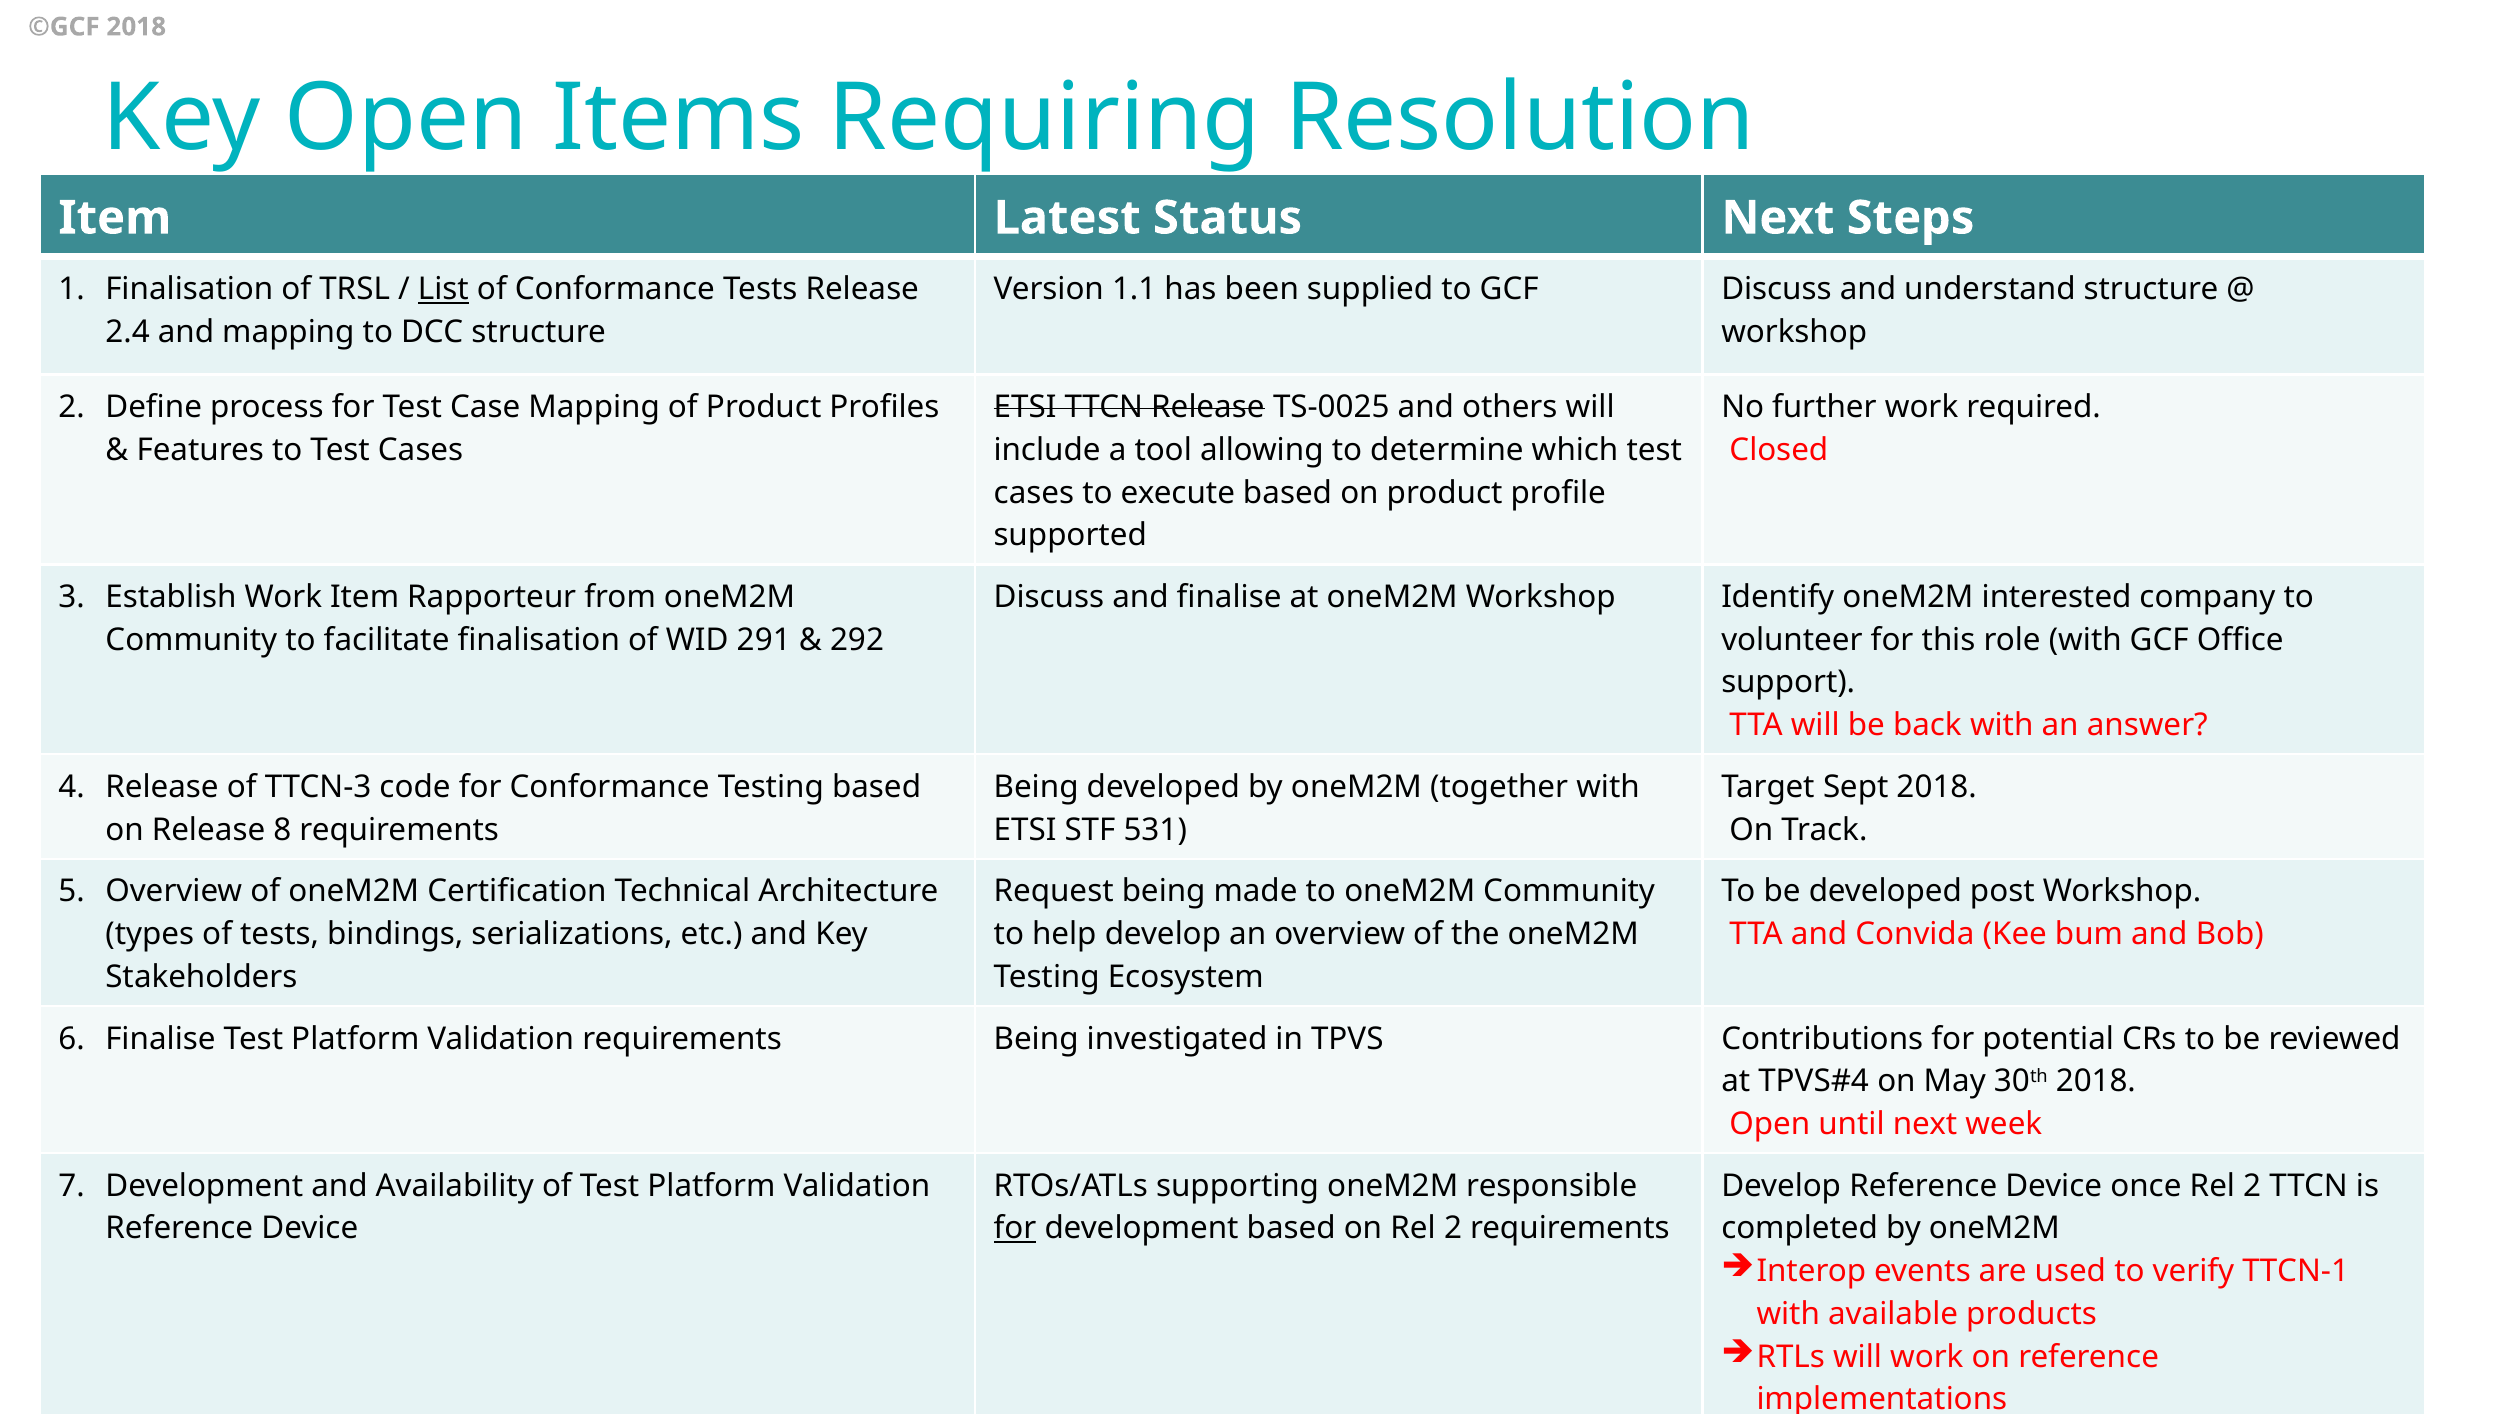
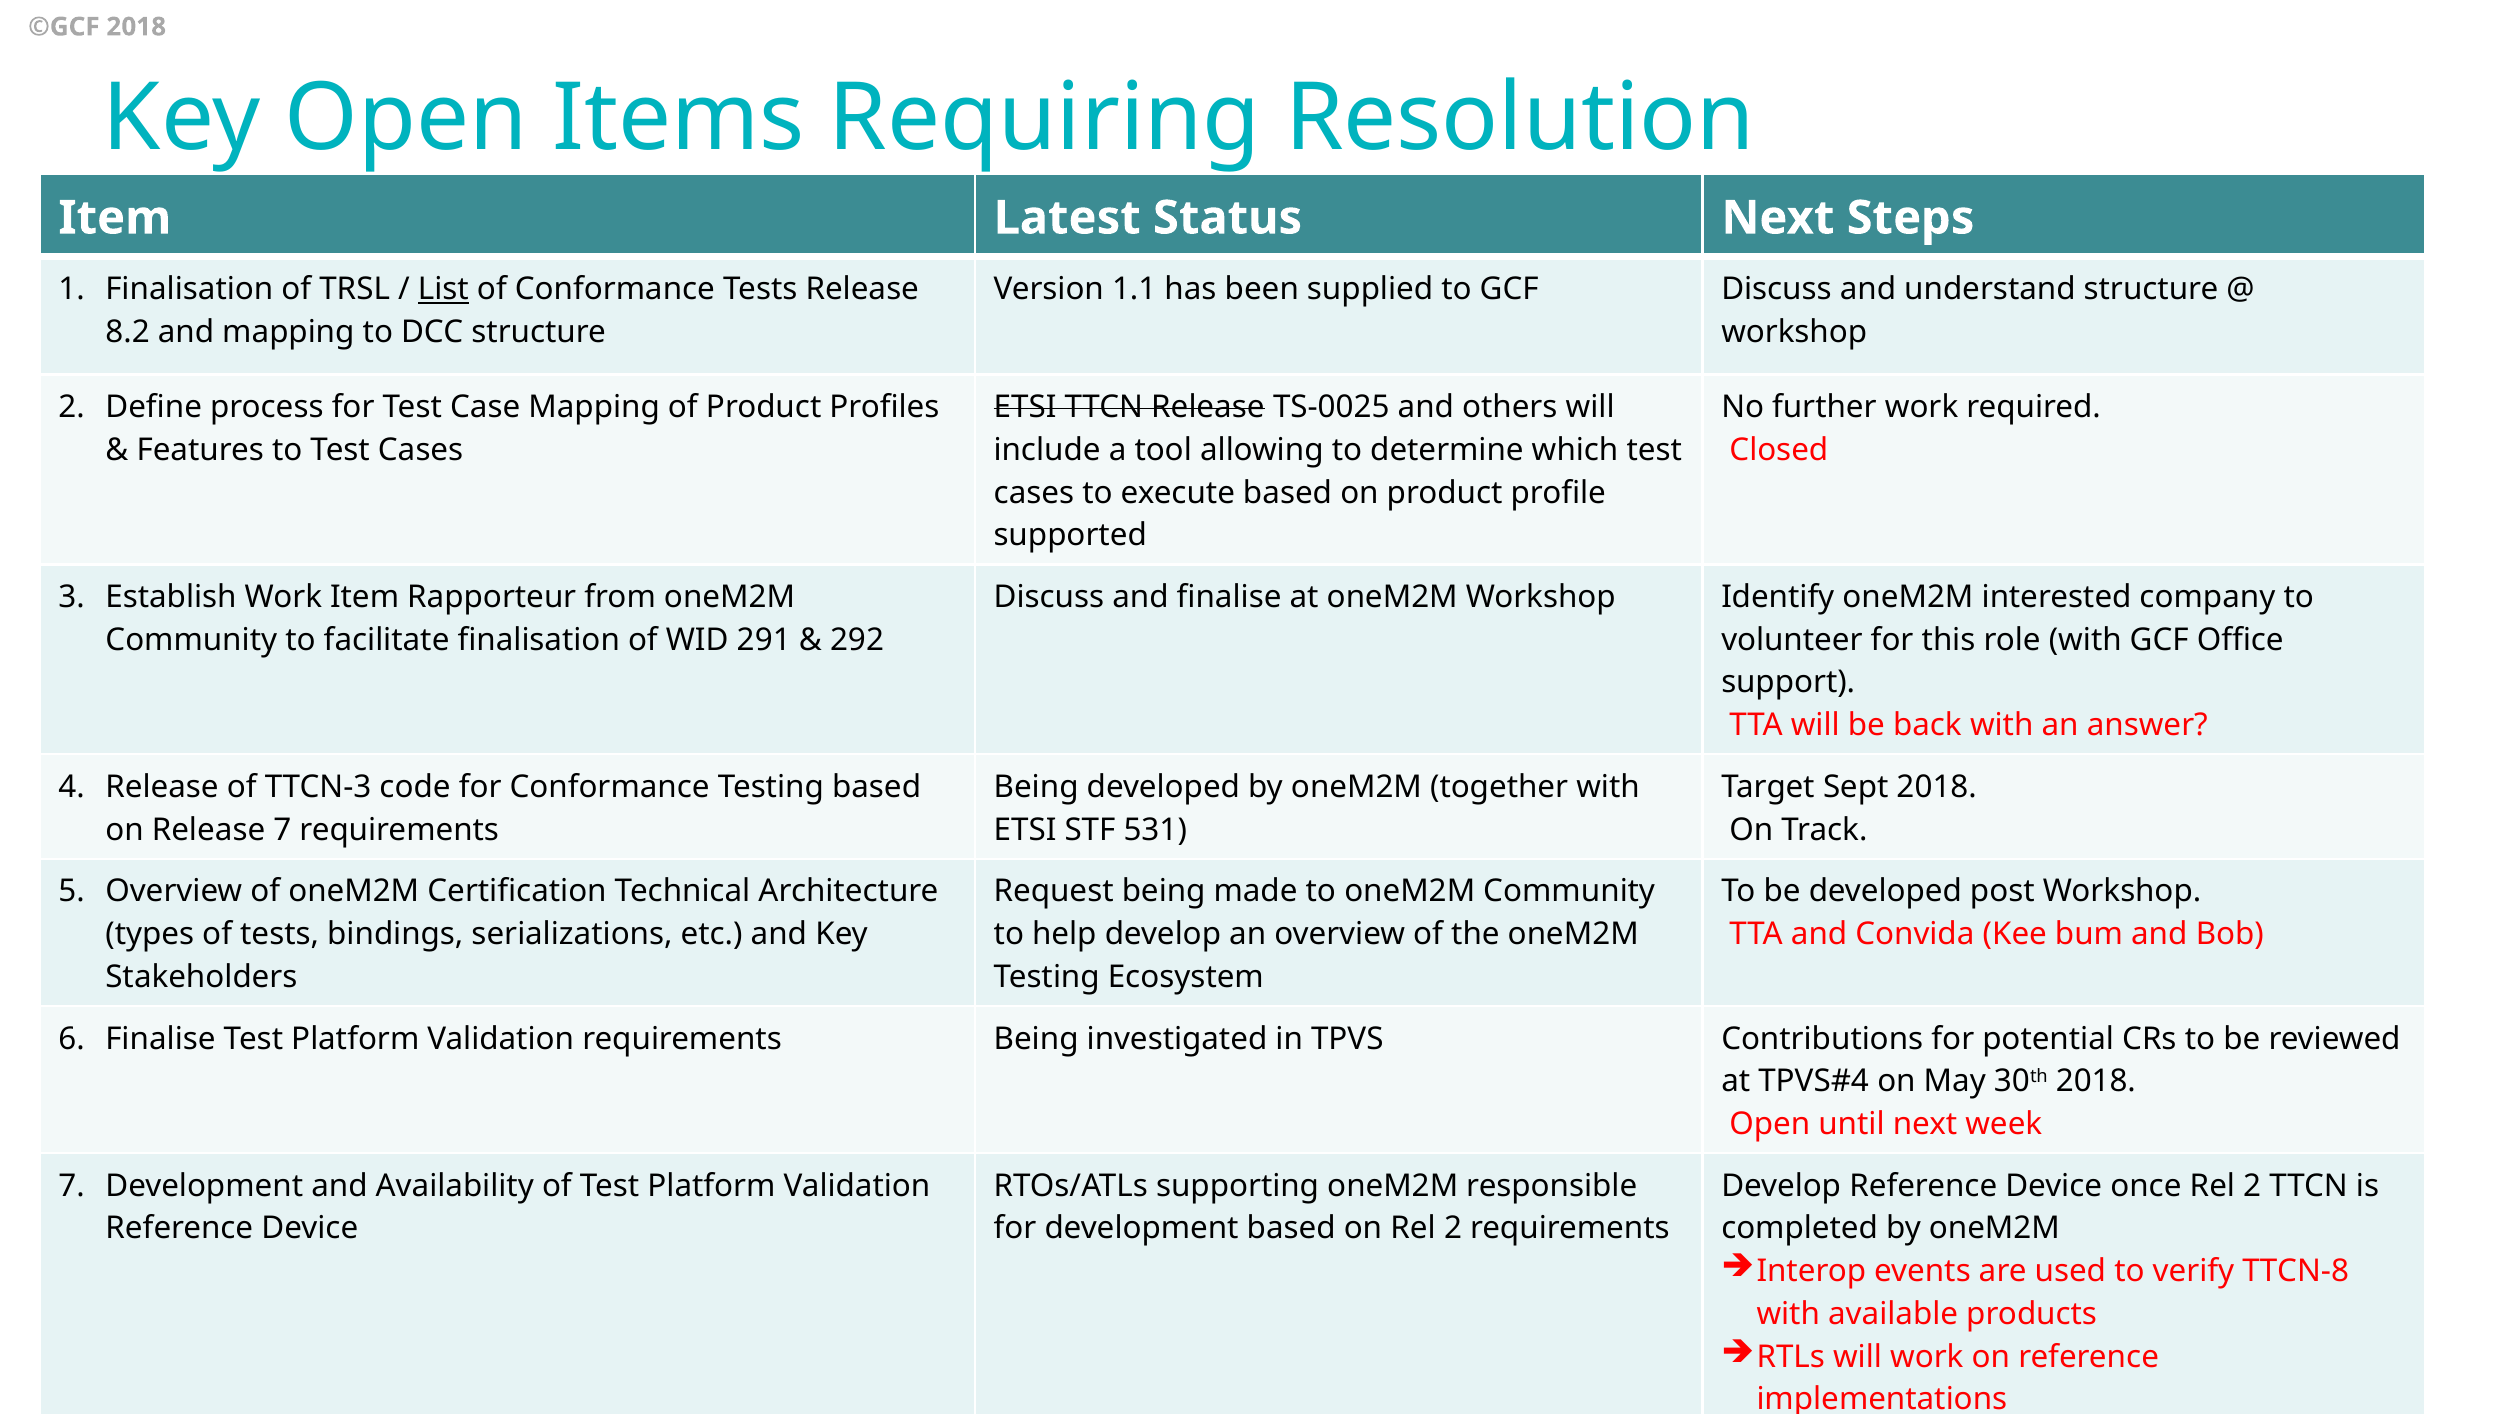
2.4: 2.4 -> 8.2
Release 8: 8 -> 7
for at (1015, 1229) underline: present -> none
TTCN-1: TTCN-1 -> TTCN-8
